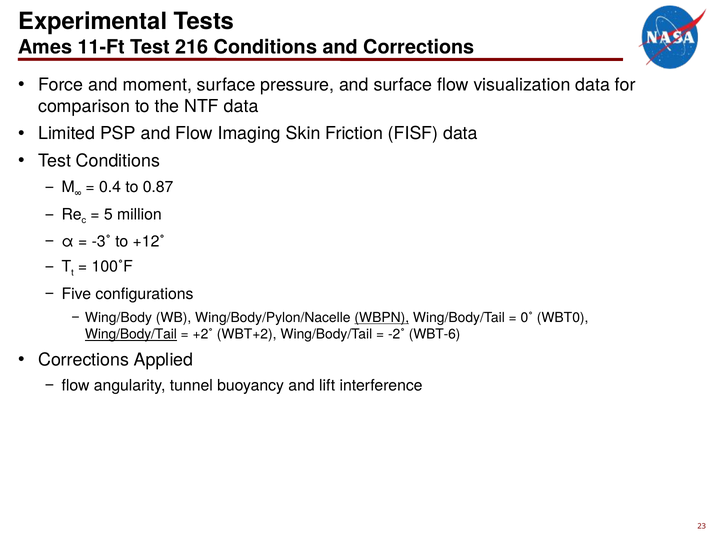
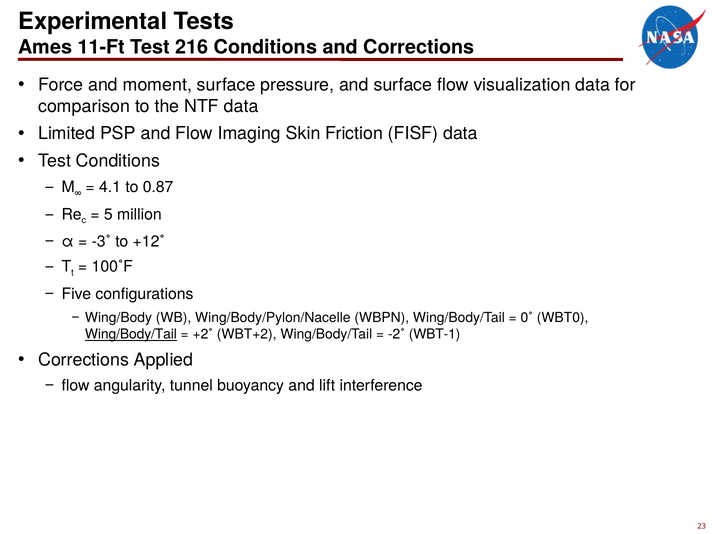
0.4: 0.4 -> 4.1
WBPN underline: present -> none
WBT-6: WBT-6 -> WBT-1
